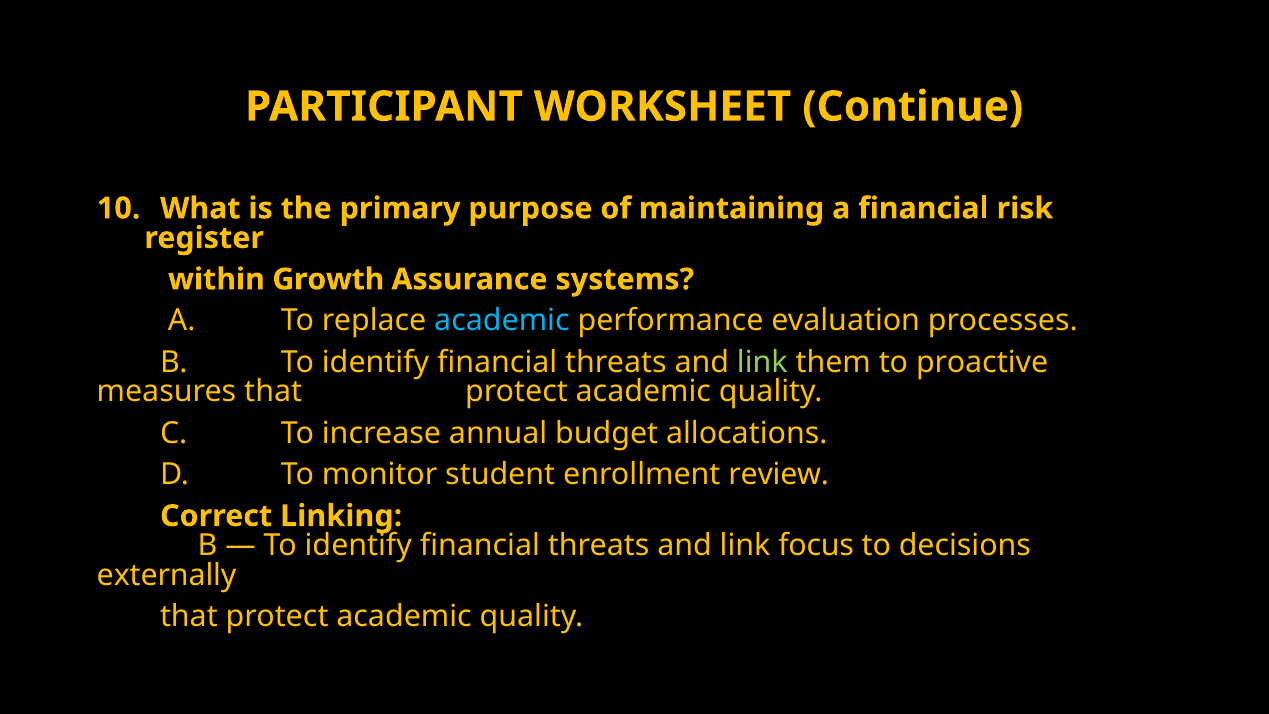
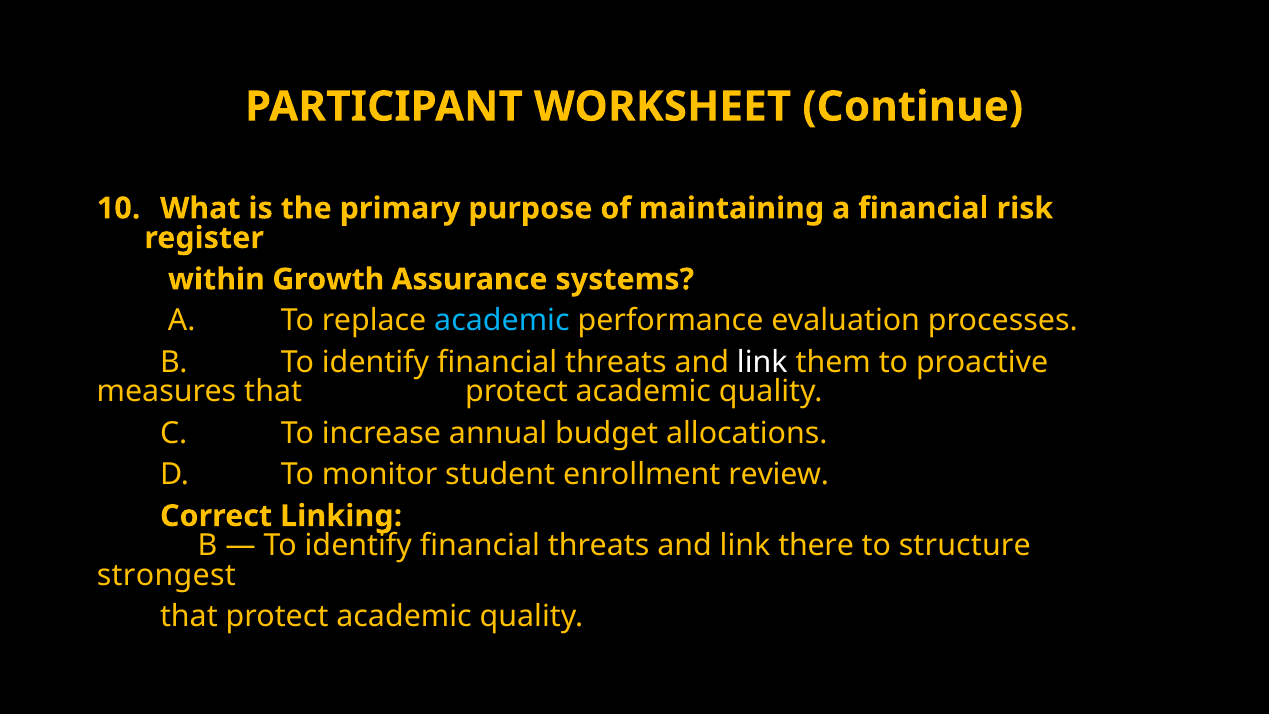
link at (762, 362) colour: light green -> white
focus: focus -> there
decisions: decisions -> structure
externally: externally -> strongest
